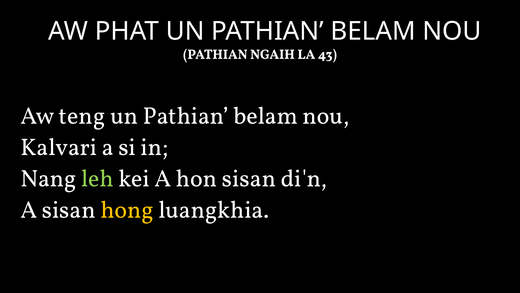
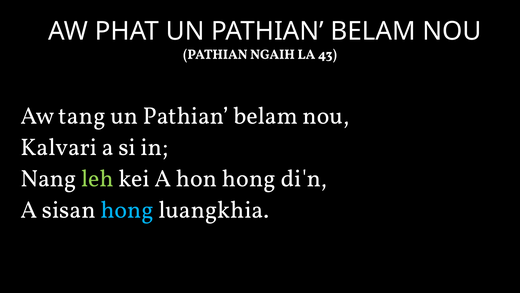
teng: teng -> tang
hon sisan: sisan -> hong
hong at (127, 210) colour: yellow -> light blue
